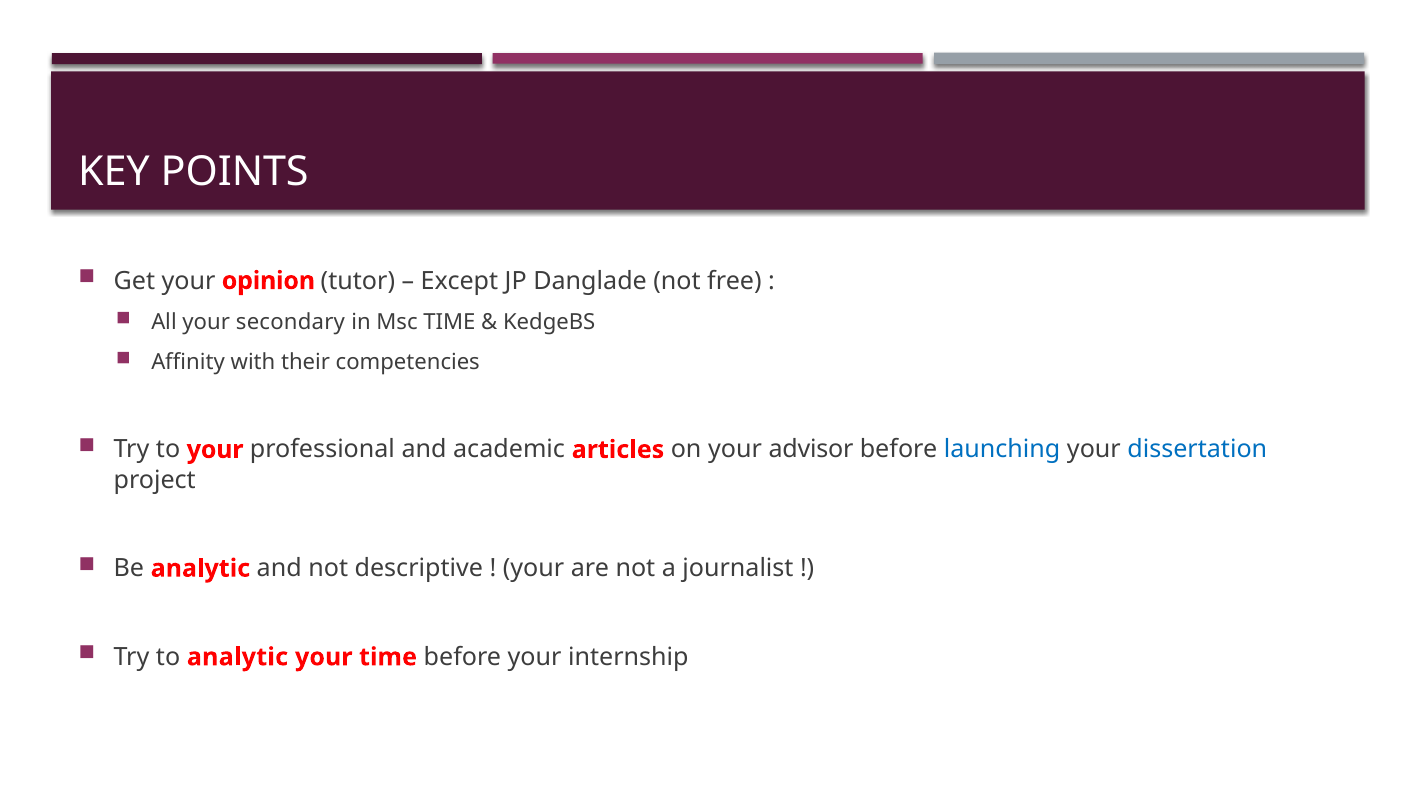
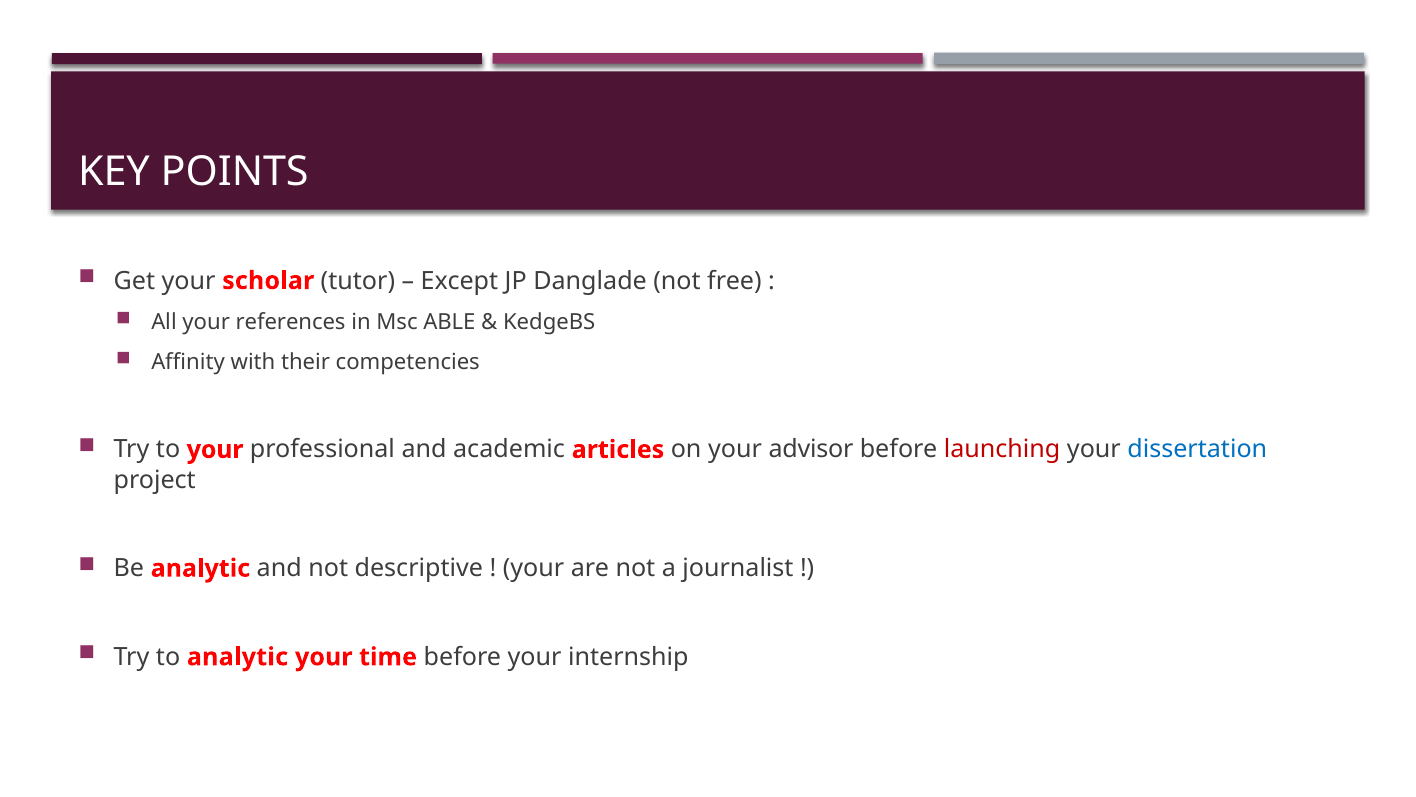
opinion: opinion -> scholar
secondary: secondary -> references
Msc TIME: TIME -> ABLE
launching colour: blue -> red
